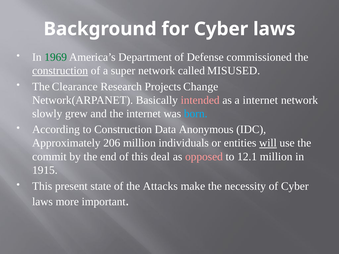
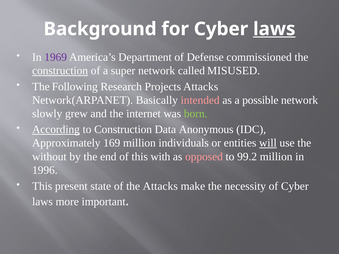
laws at (274, 29) underline: none -> present
1969 colour: green -> purple
Clearance: Clearance -> Following
Projects Change: Change -> Attacks
a internet: internet -> possible
born colour: light blue -> light green
According underline: none -> present
206: 206 -> 169
commit: commit -> without
deal: deal -> with
12.1: 12.1 -> 99.2
1915: 1915 -> 1996
